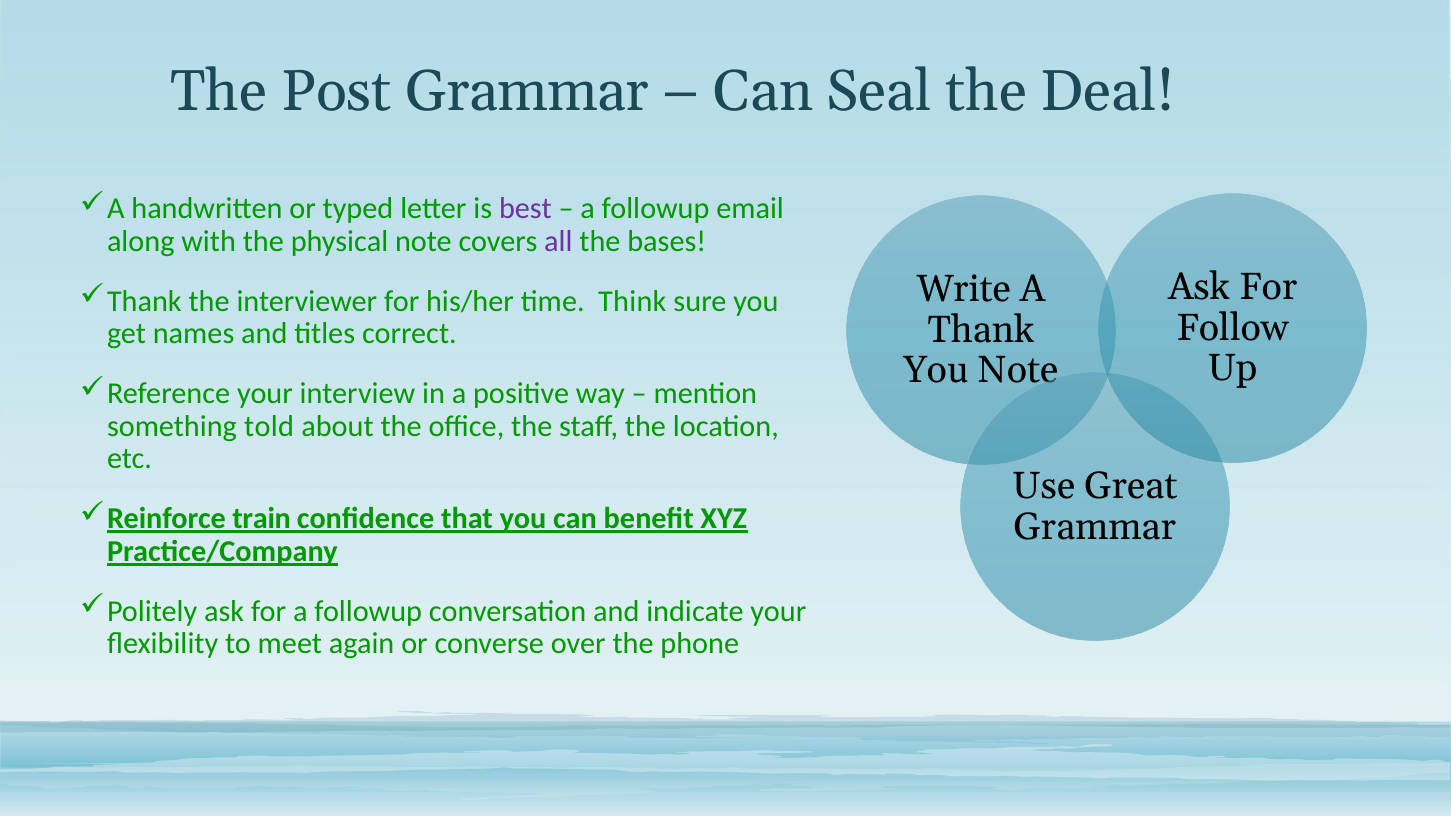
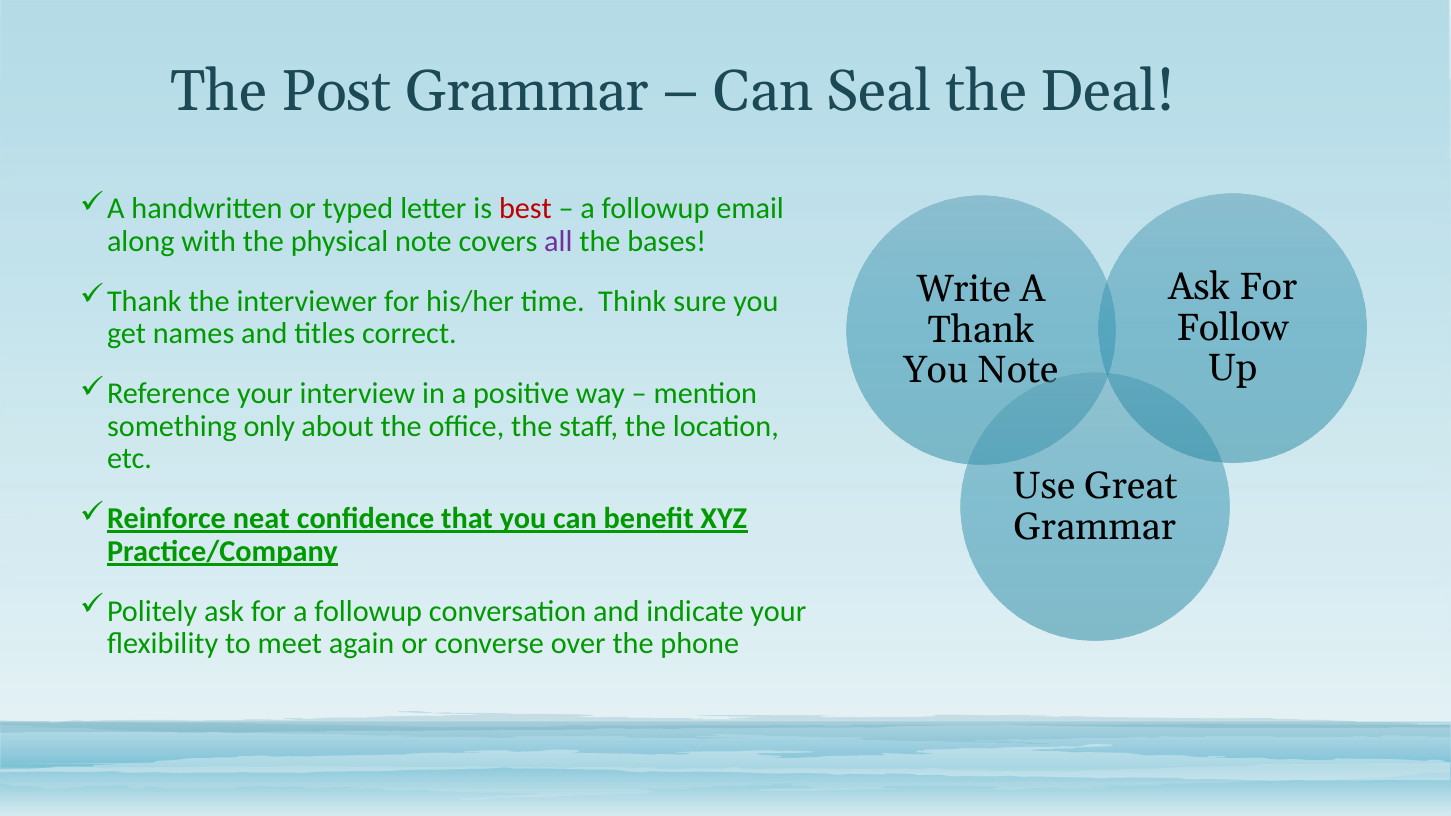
best colour: purple -> red
told: told -> only
train: train -> neat
